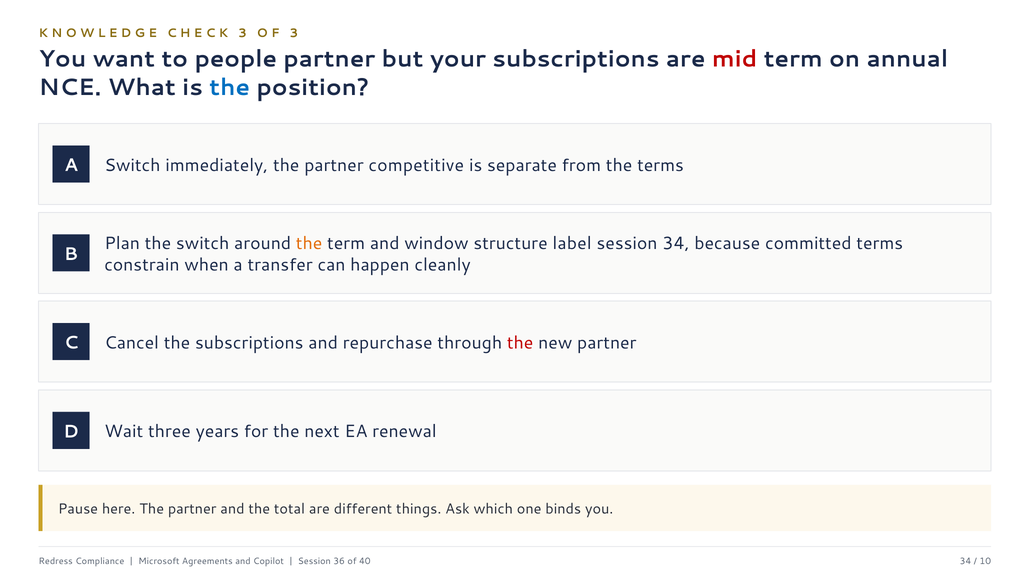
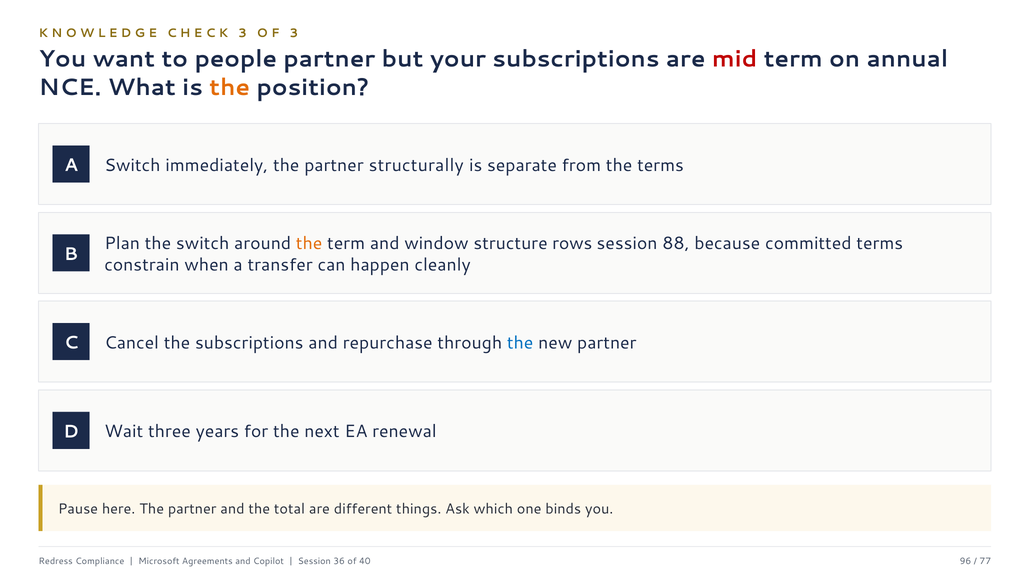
the at (230, 87) colour: blue -> orange
competitive: competitive -> structurally
label: label -> rows
session 34: 34 -> 88
the at (520, 343) colour: red -> blue
40 34: 34 -> 96
10: 10 -> 77
